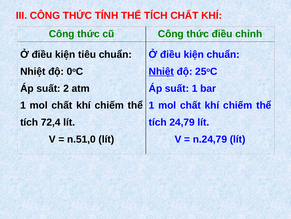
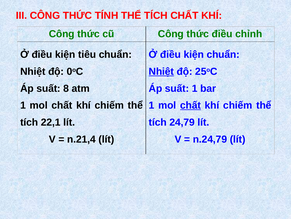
2: 2 -> 8
chất at (190, 105) underline: none -> present
72,4: 72,4 -> 22,1
n.51,0: n.51,0 -> n.21,4
